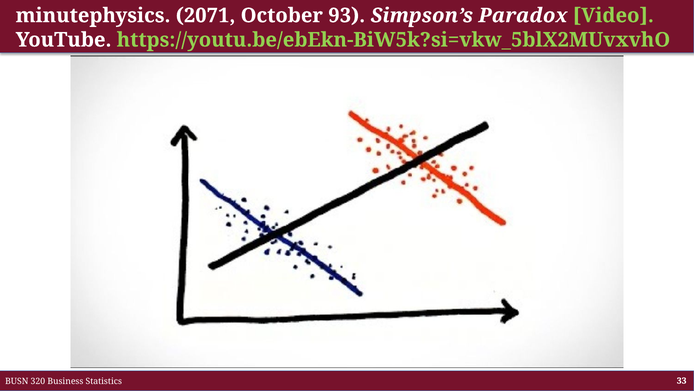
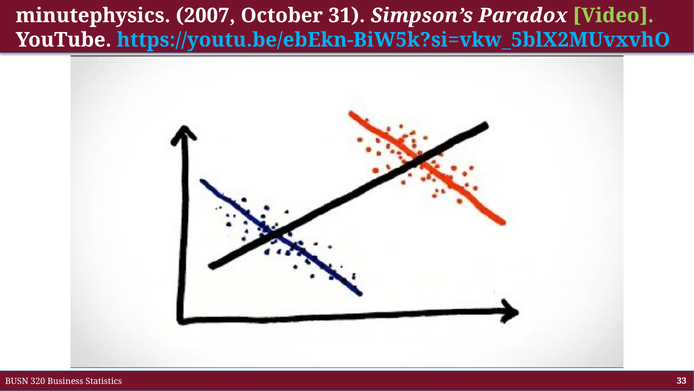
2071: 2071 -> 2007
93: 93 -> 31
https://youtu.be/ebEkn-BiW5k?si=vkw_5blX2MUvxvhO colour: light green -> light blue
